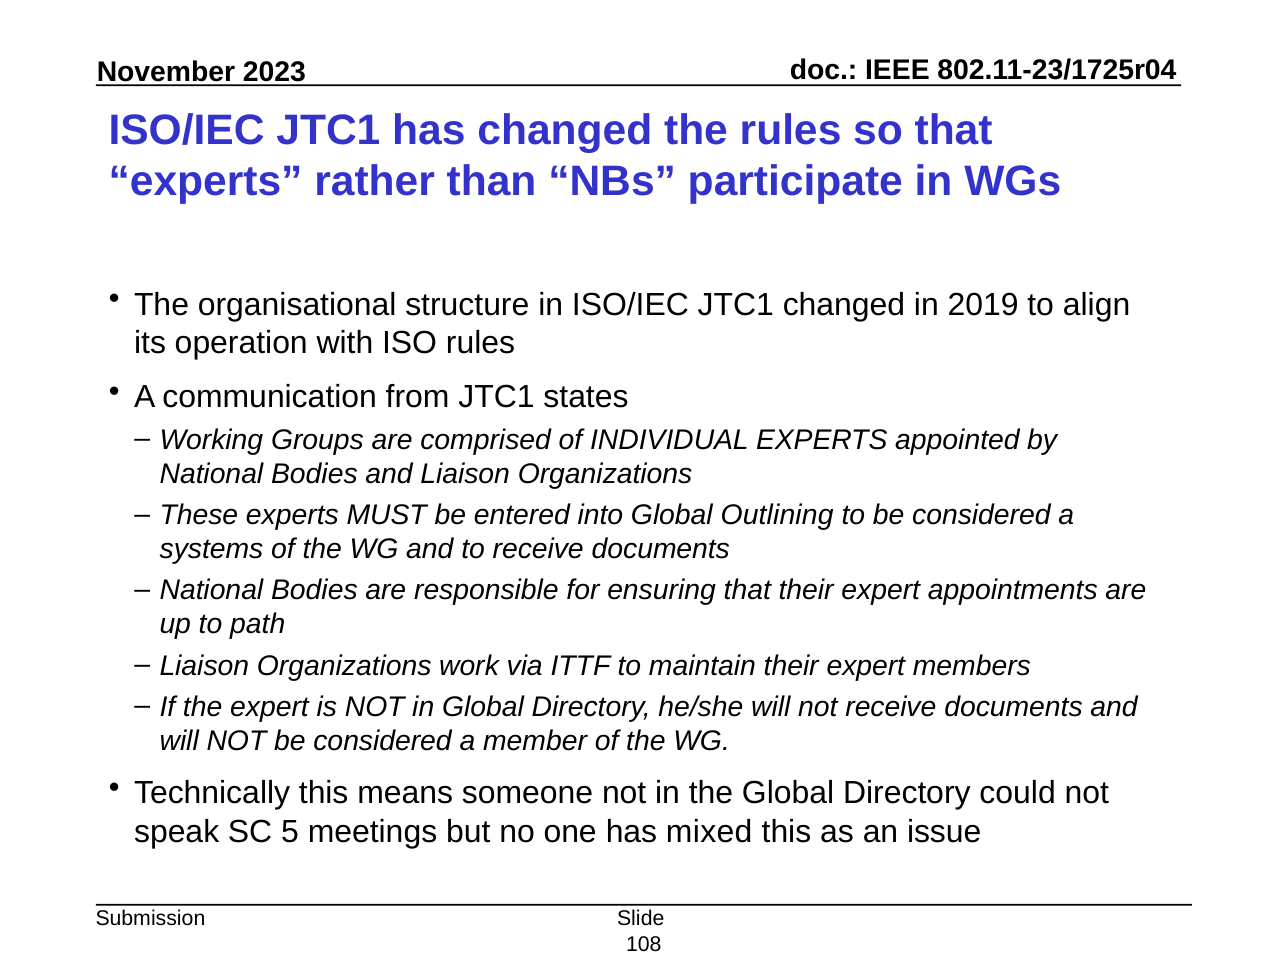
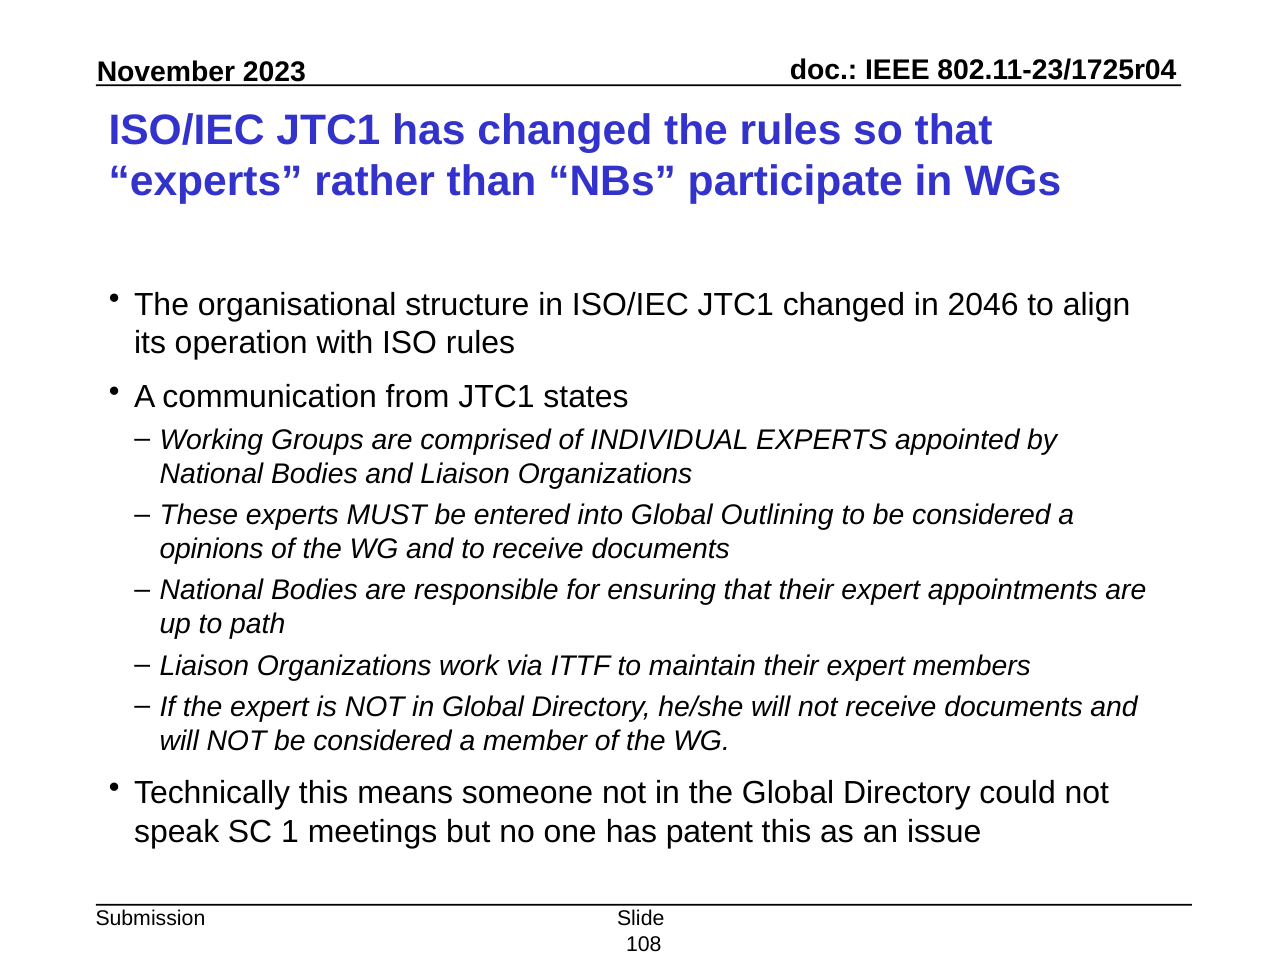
2019: 2019 -> 2046
systems: systems -> opinions
5: 5 -> 1
mixed: mixed -> patent
